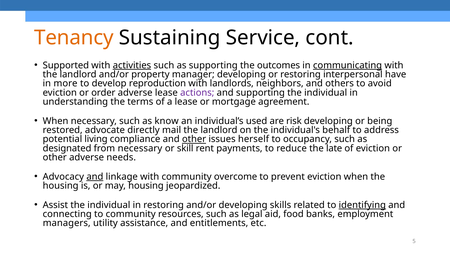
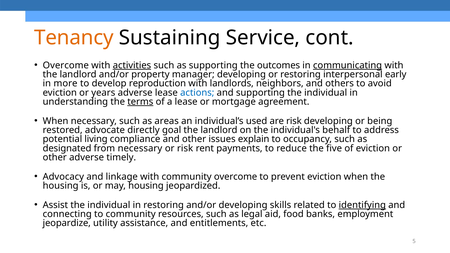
Supported at (66, 65): Supported -> Overcome
have: have -> early
order: order -> years
actions colour: purple -> blue
terms underline: none -> present
know: know -> areas
mail: mail -> goal
other at (194, 139) underline: present -> none
herself: herself -> explain
or skill: skill -> risk
late: late -> five
needs: needs -> timely
and at (95, 177) underline: present -> none
managers: managers -> jeopardize
